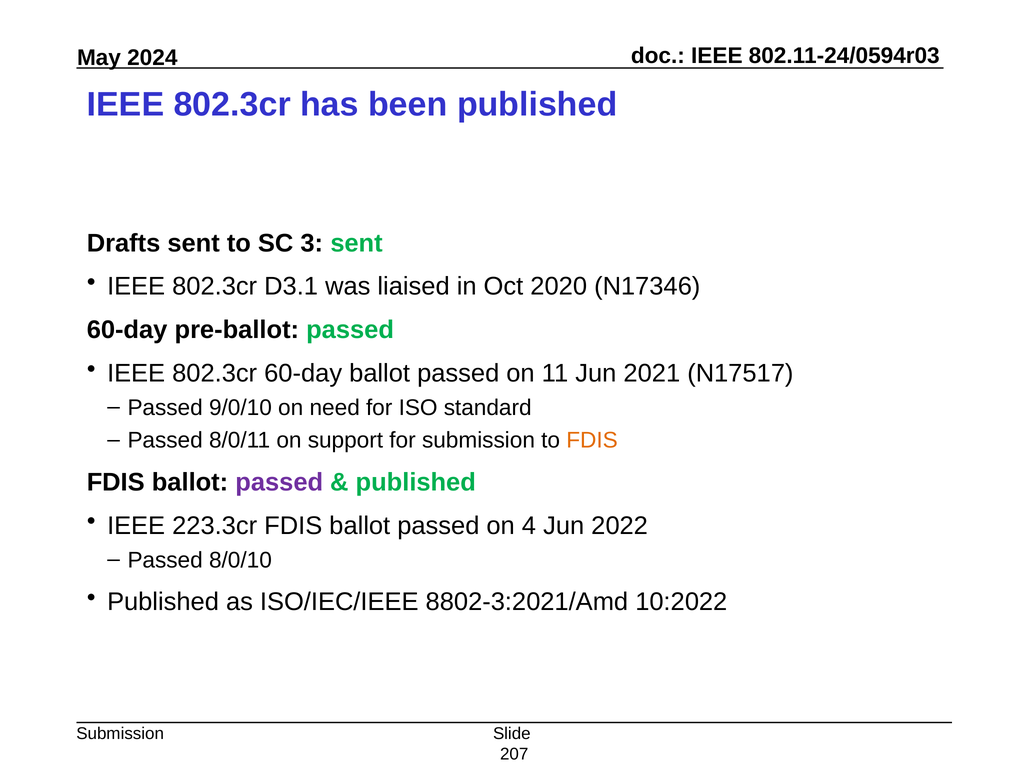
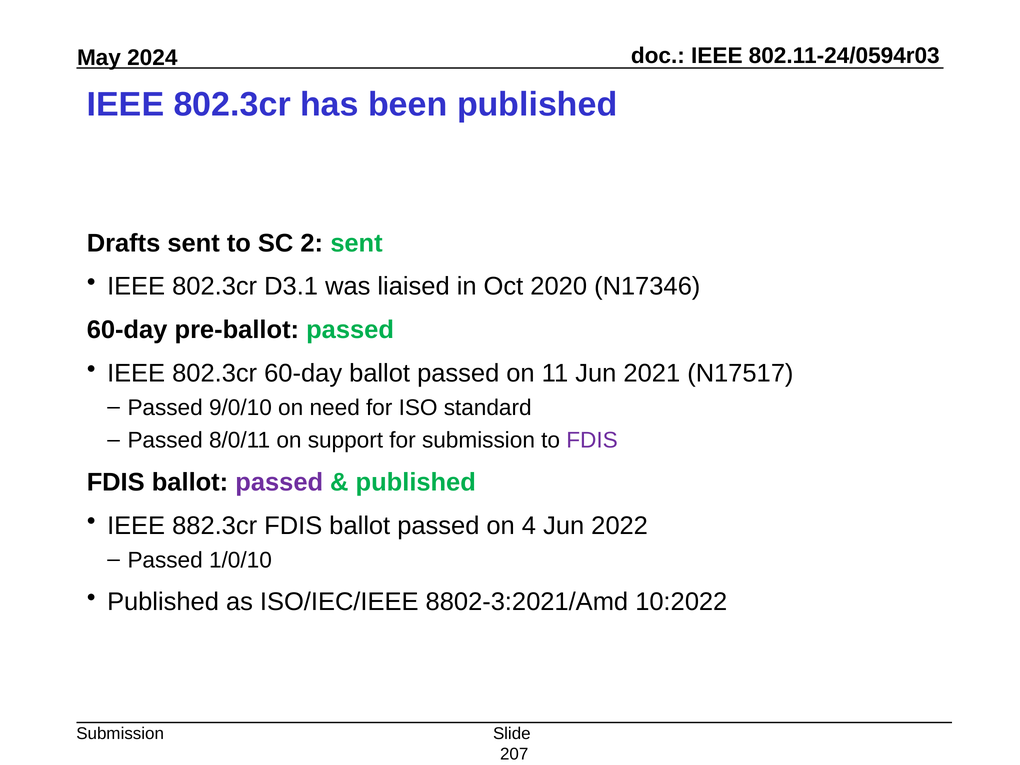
3: 3 -> 2
FDIS at (592, 441) colour: orange -> purple
223.3cr: 223.3cr -> 882.3cr
8/0/10: 8/0/10 -> 1/0/10
